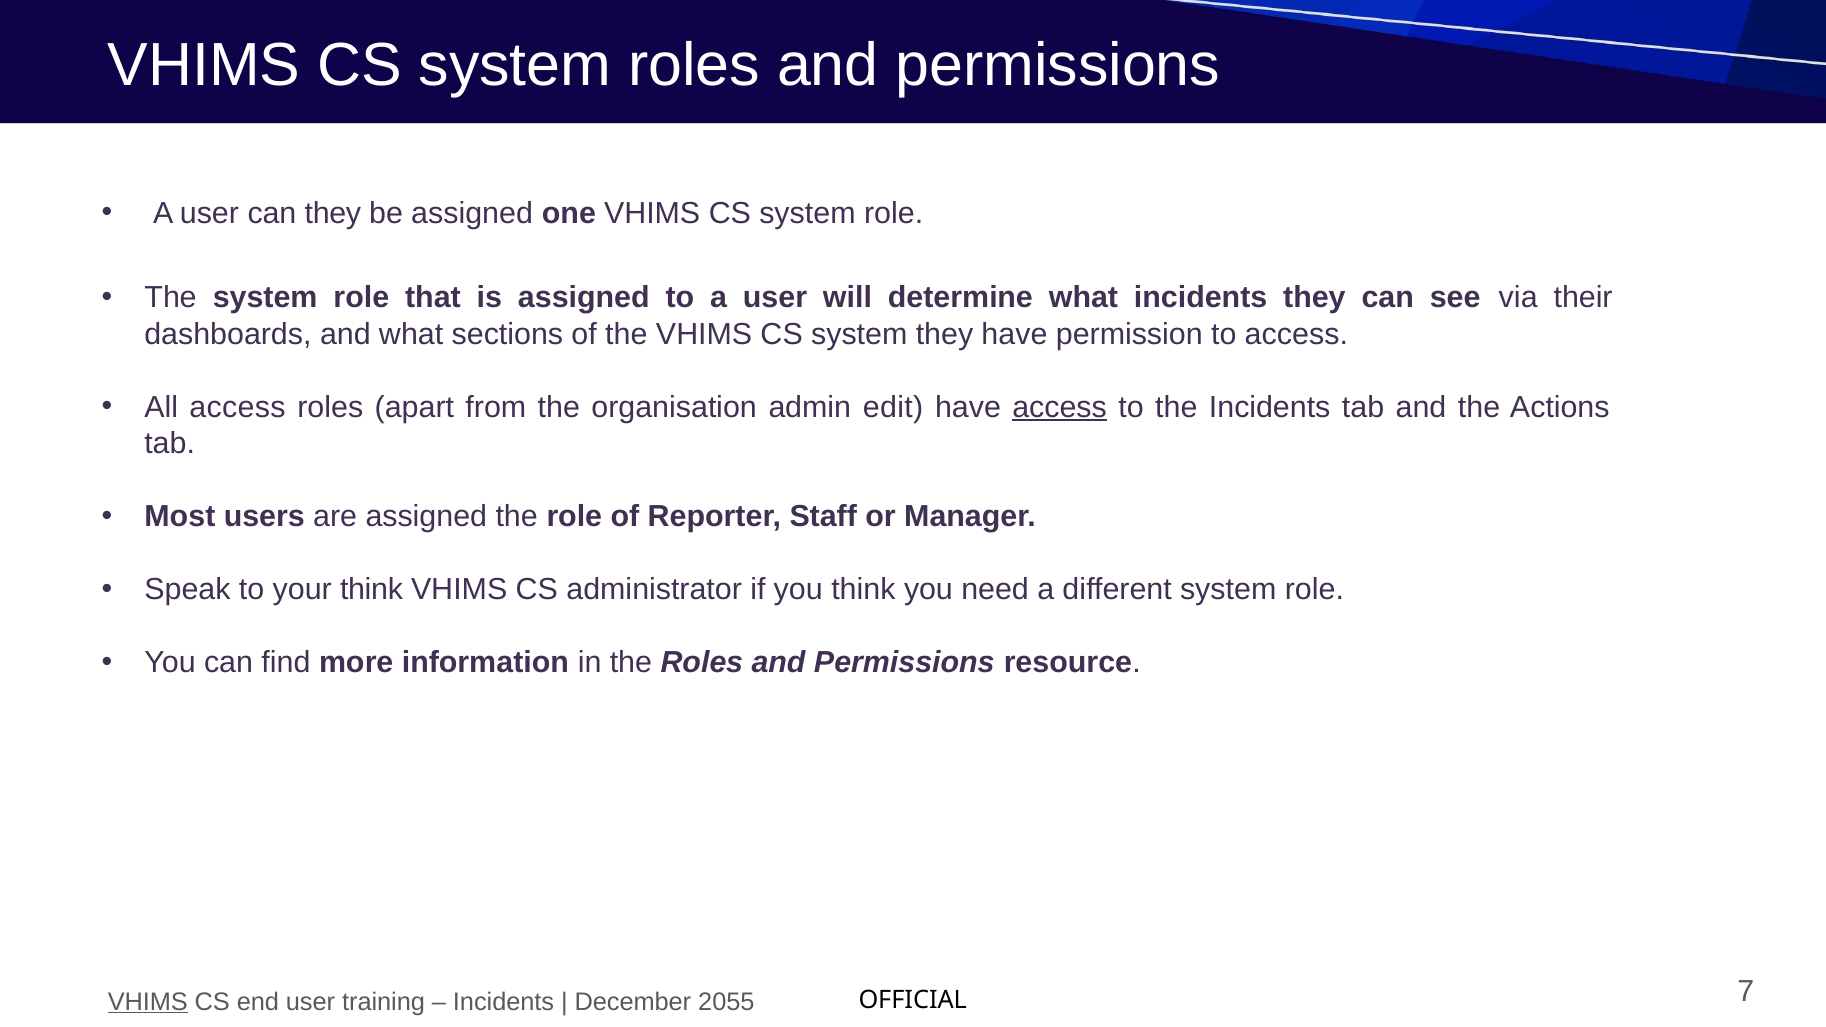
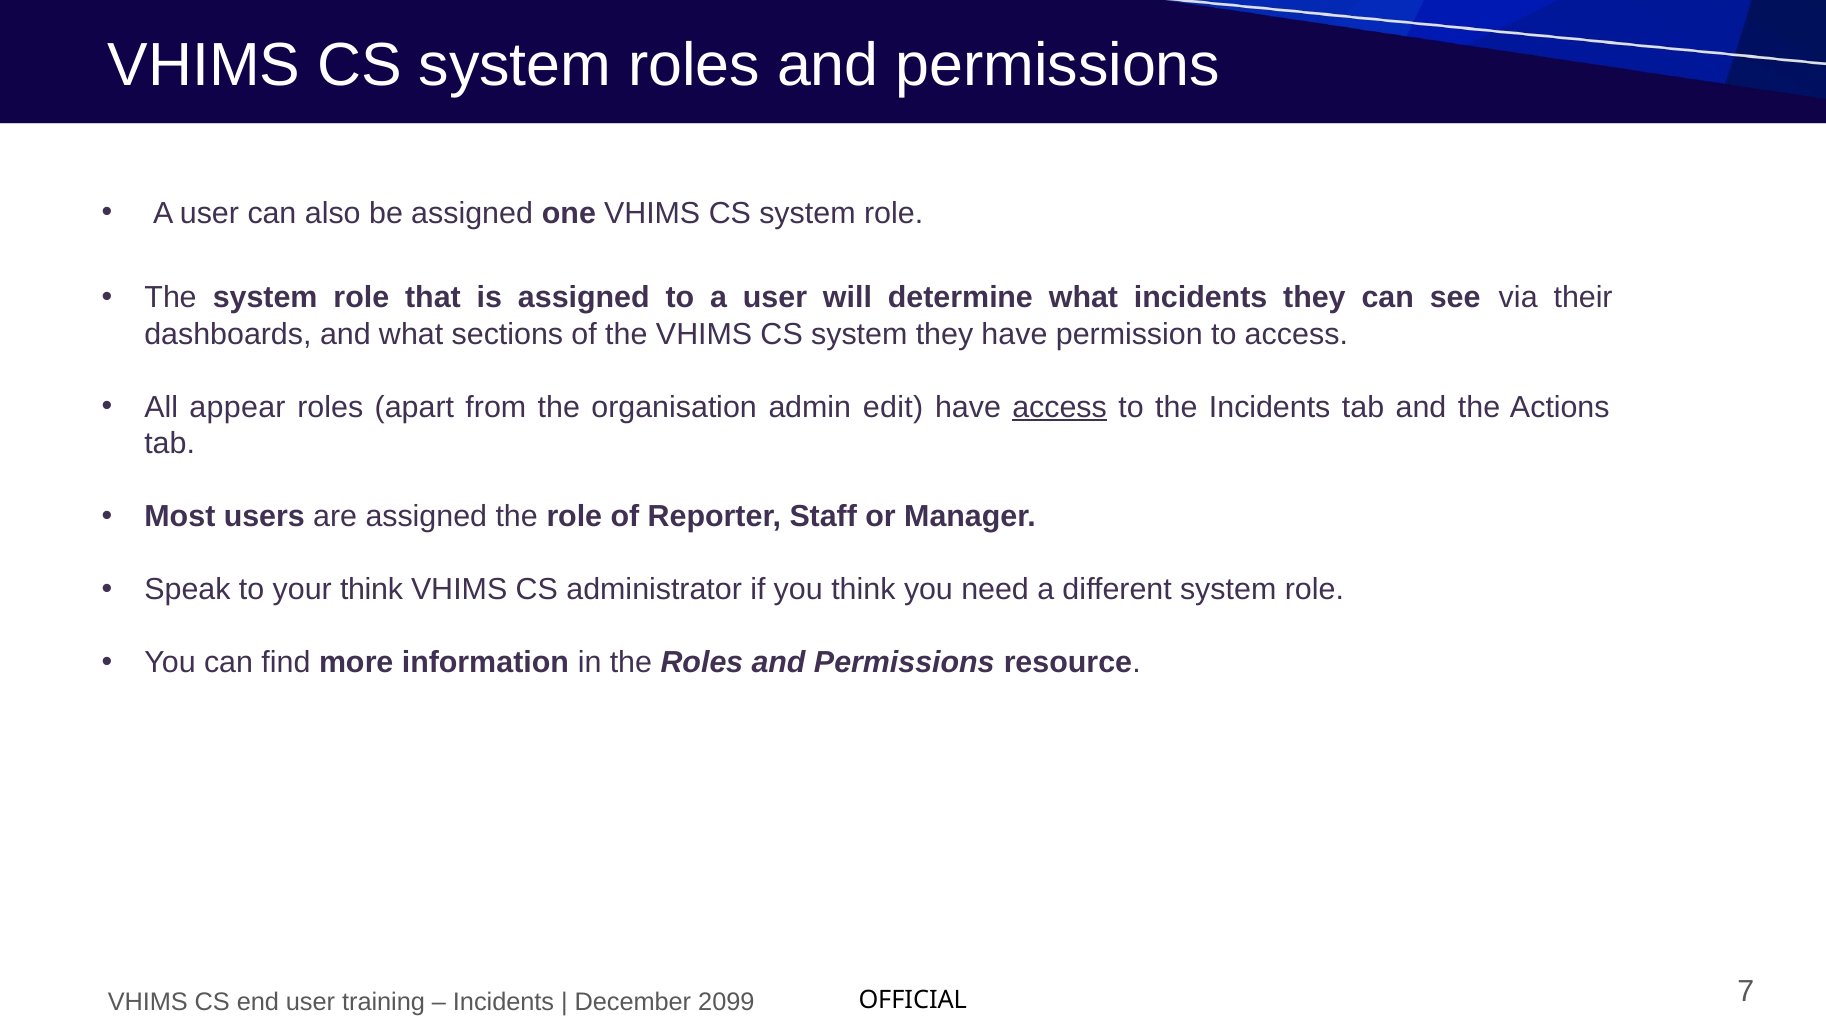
can they: they -> also
All access: access -> appear
VHIMS at (148, 1002) underline: present -> none
2055: 2055 -> 2099
